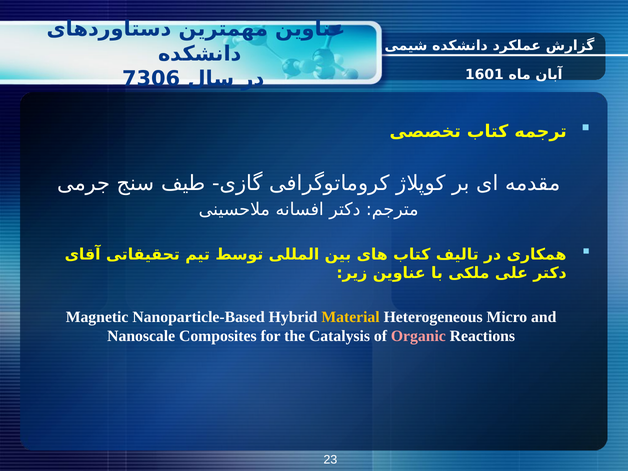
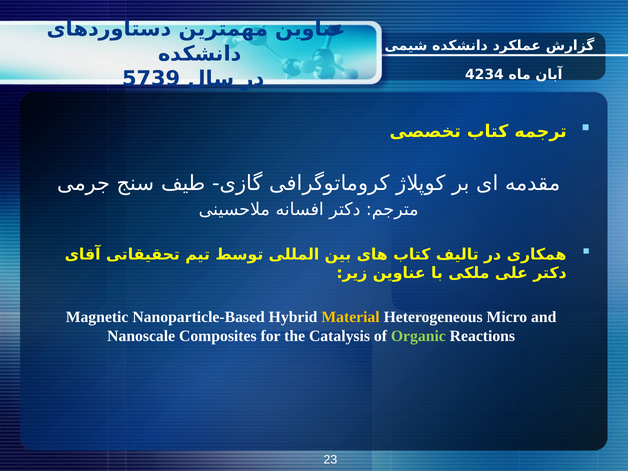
1601: 1601 -> 4234
7306: 7306 -> 5739
Organic colour: pink -> light green
